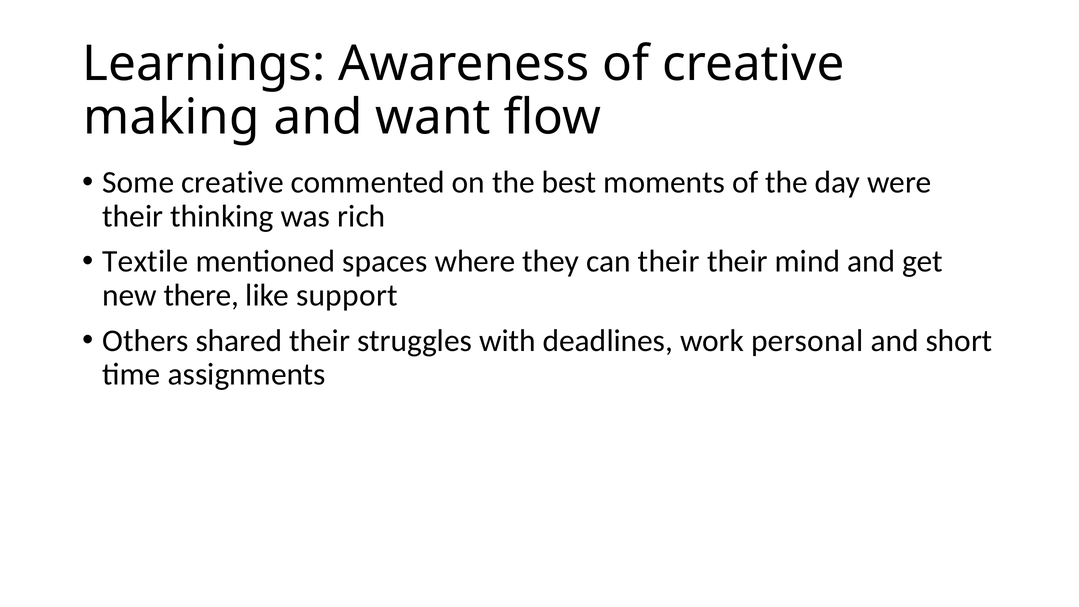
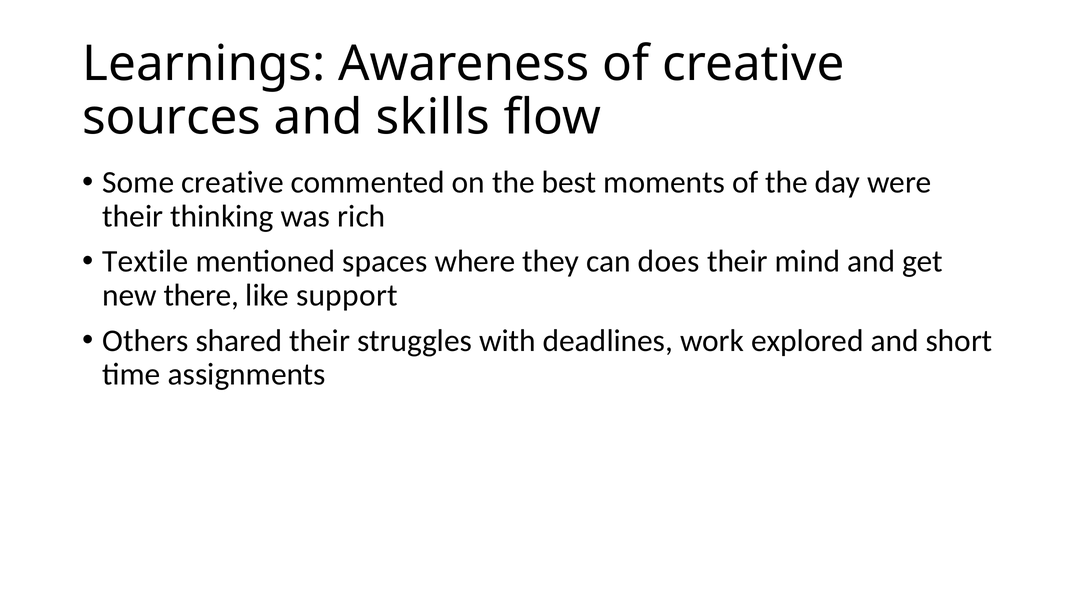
making: making -> sources
want: want -> skills
can their: their -> does
personal: personal -> explored
